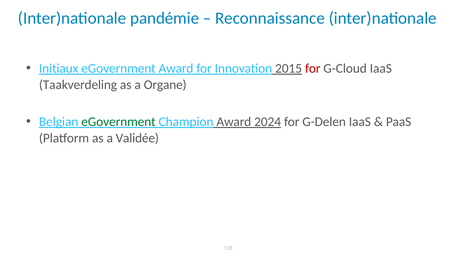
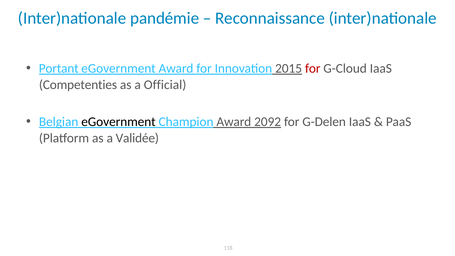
Initiaux: Initiaux -> Portant
Taakverdeling: Taakverdeling -> Competenties
Organe: Organe -> Official
eGovernment at (118, 122) colour: green -> black
2024: 2024 -> 2092
